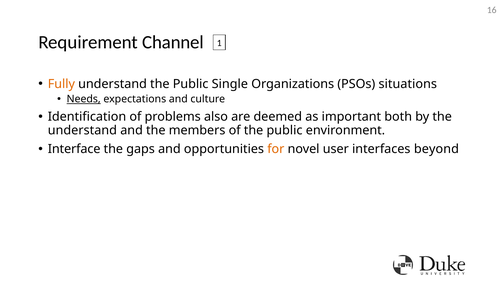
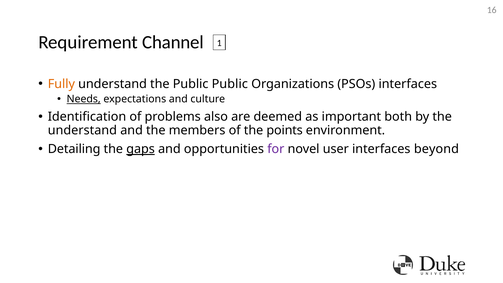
Public Single: Single -> Public
PSOs situations: situations -> interfaces
of the public: public -> points
Interface: Interface -> Detailing
gaps underline: none -> present
for colour: orange -> purple
